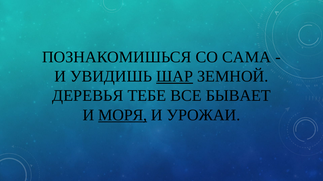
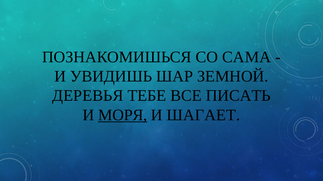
ШАР underline: present -> none
БЫВАЕТ: БЫВАЕТ -> ПИСАТЬ
УРОЖАИ: УРОЖАИ -> ШАГАЕТ
